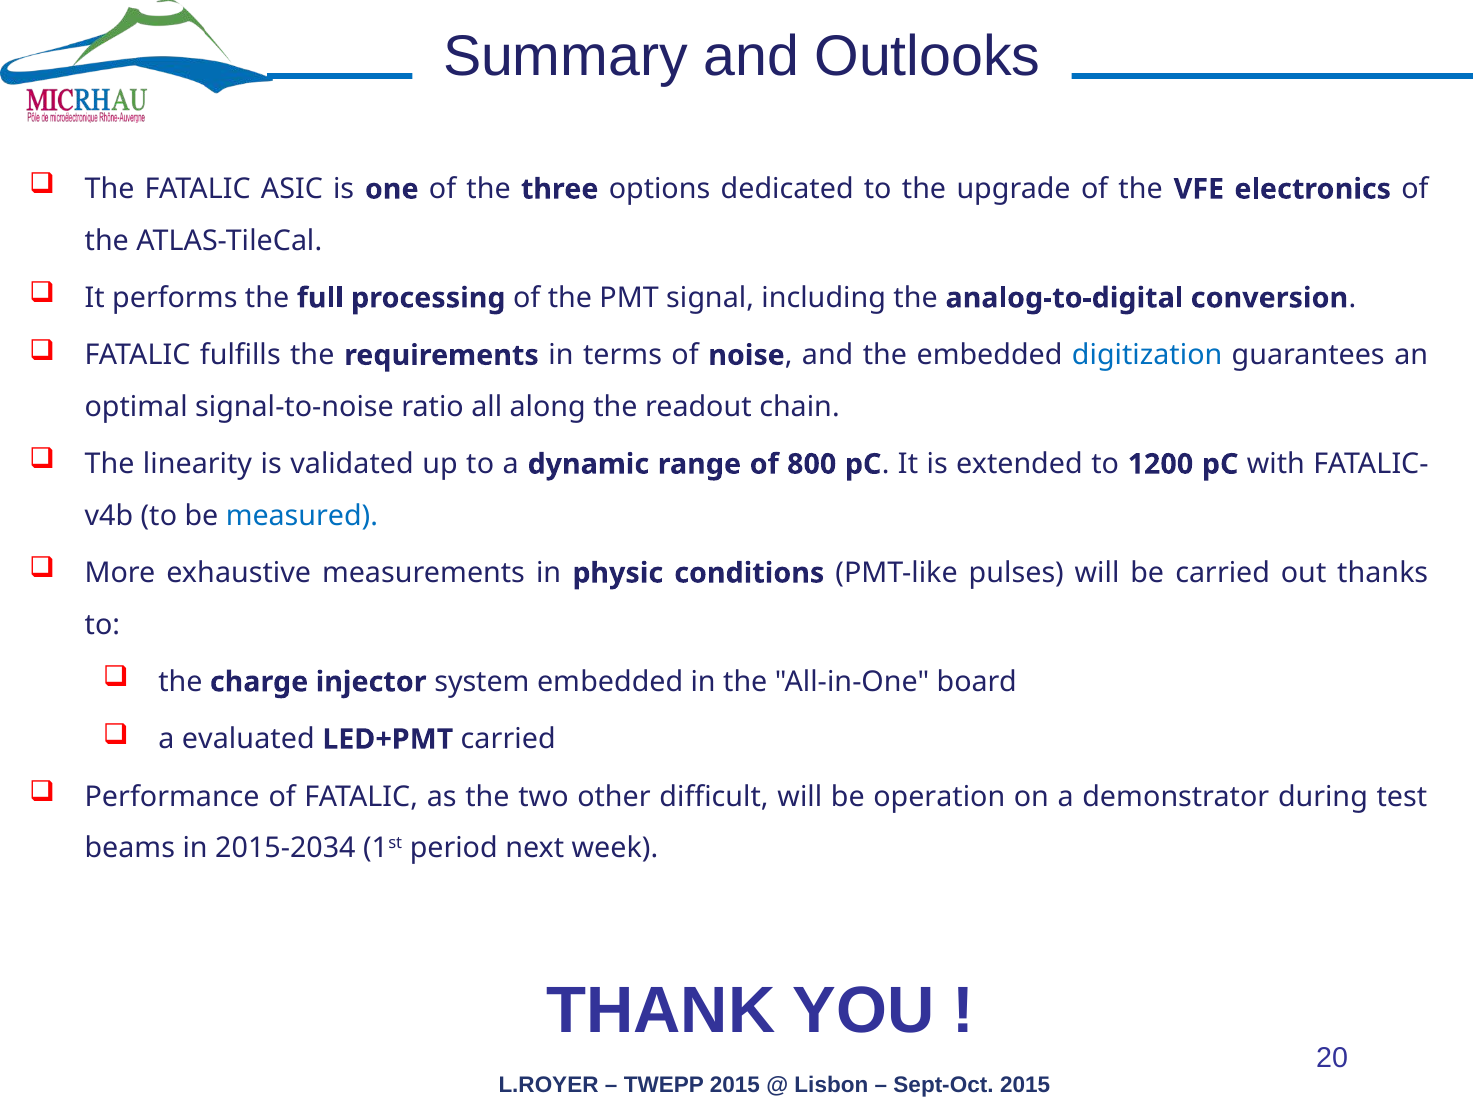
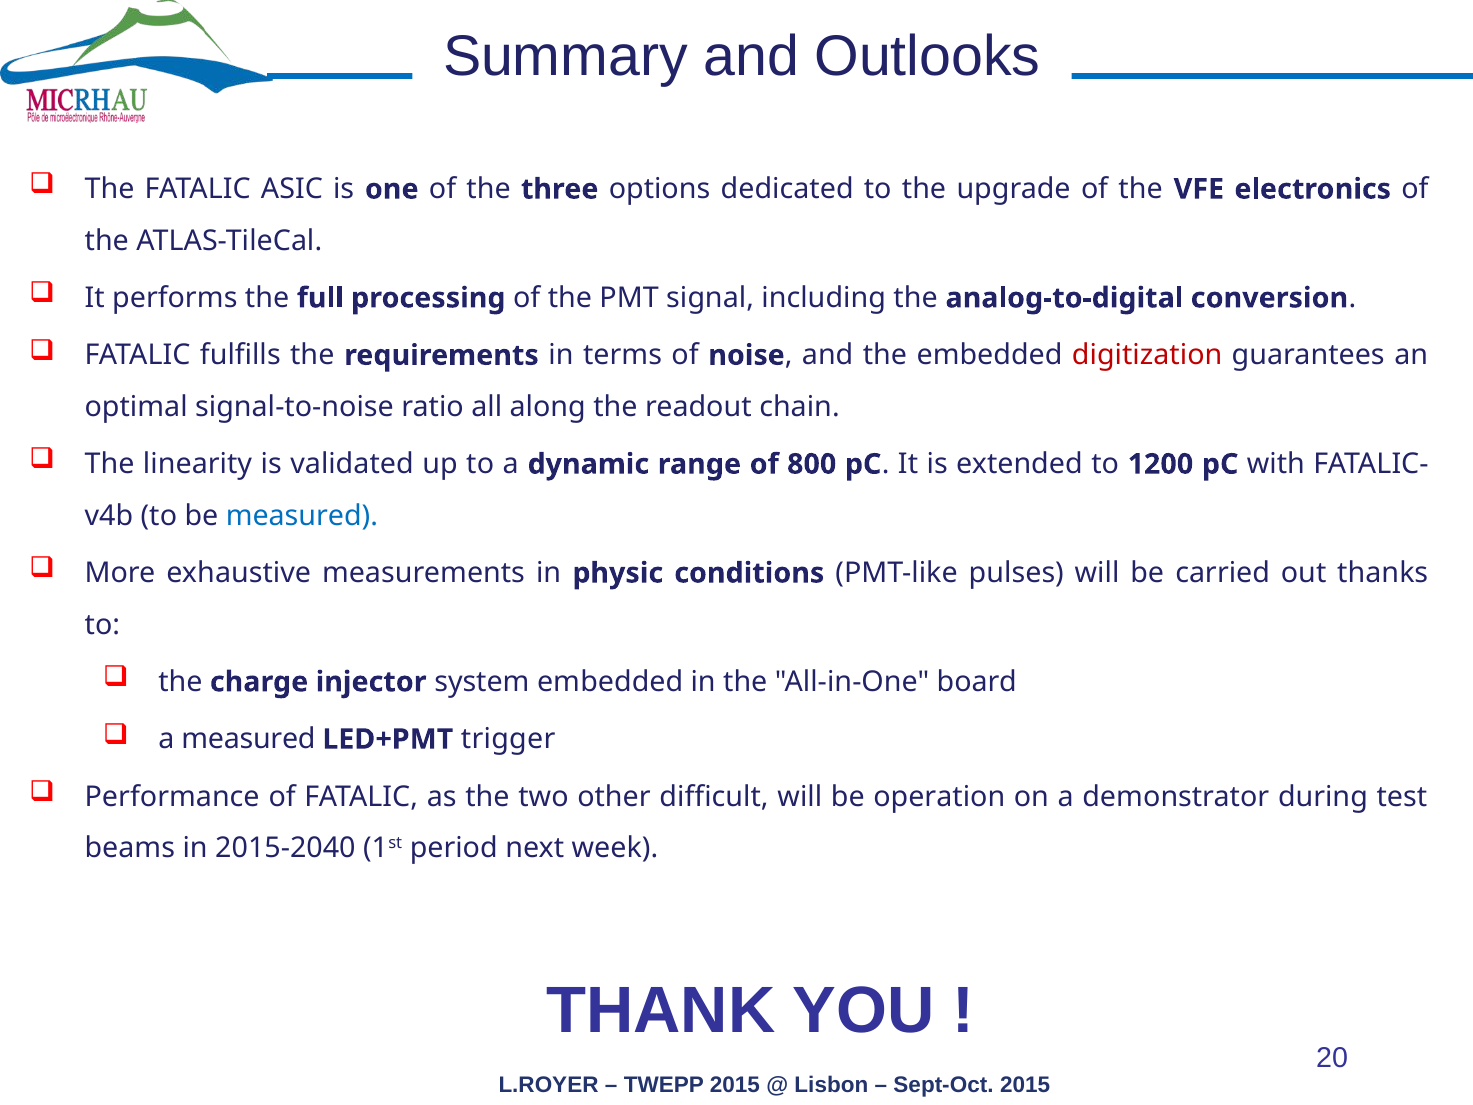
digitization colour: blue -> red
a evaluated: evaluated -> measured
LED+PMT carried: carried -> trigger
2015-2034: 2015-2034 -> 2015-2040
